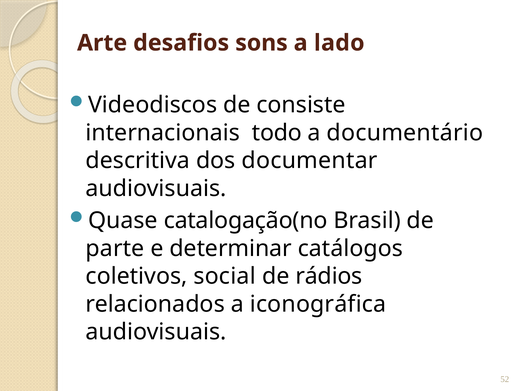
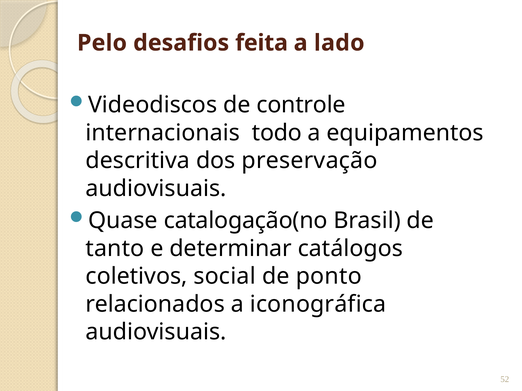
Arte: Arte -> Pelo
sons: sons -> feita
consiste: consiste -> controle
documentário: documentário -> equipamentos
documentar: documentar -> preservação
parte: parte -> tanto
rádios: rádios -> ponto
